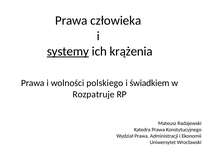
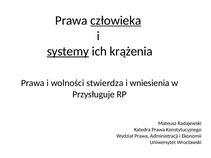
człowieka underline: none -> present
polskiego: polskiego -> stwierdza
świadkiem: świadkiem -> wniesienia
Rozpatruje: Rozpatruje -> Przysługuje
